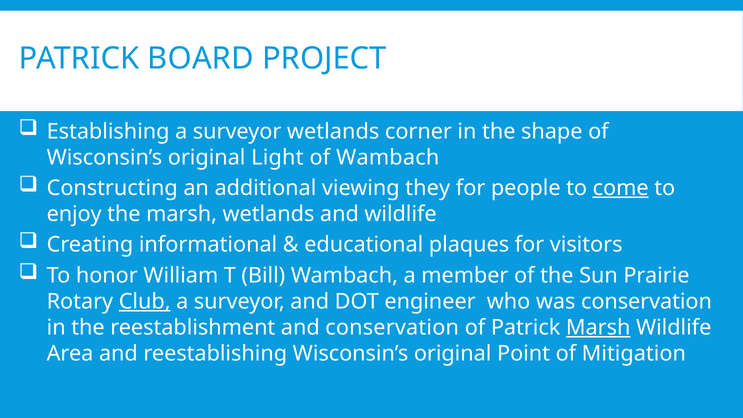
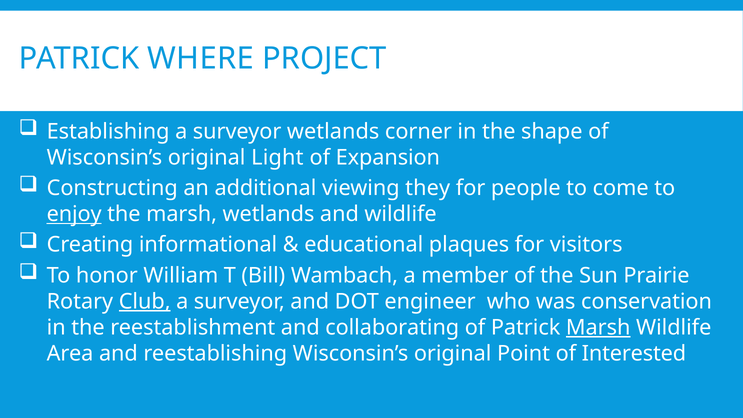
BOARD: BOARD -> WHERE
of Wambach: Wambach -> Expansion
come underline: present -> none
enjoy underline: none -> present
and conservation: conservation -> collaborating
Mitigation: Mitigation -> Interested
